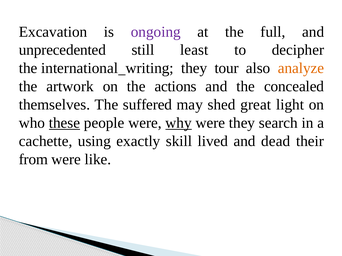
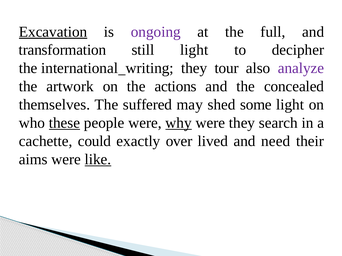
Excavation underline: none -> present
unprecedented: unprecedented -> transformation
still least: least -> light
analyze colour: orange -> purple
great: great -> some
using: using -> could
skill: skill -> over
dead: dead -> need
from: from -> aims
like underline: none -> present
